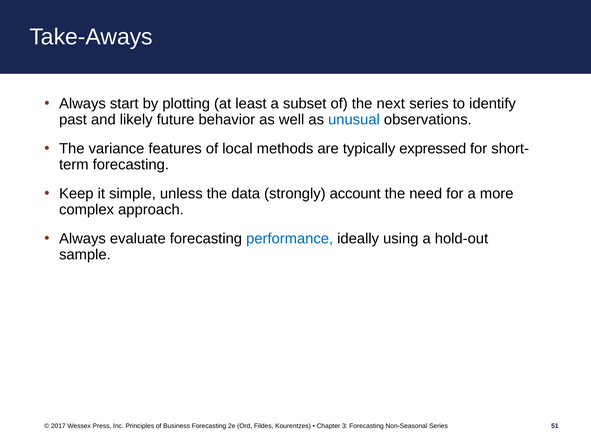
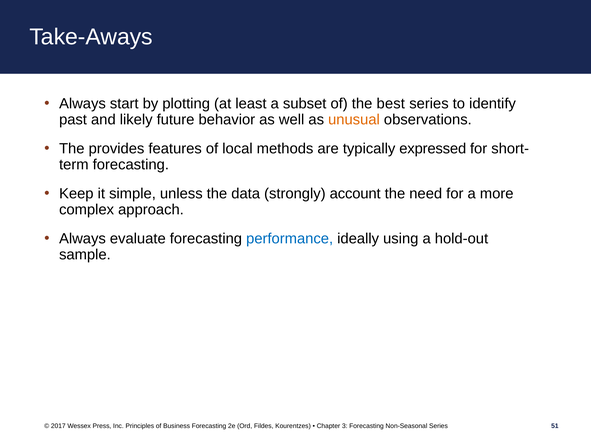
next: next -> best
unusual colour: blue -> orange
variance: variance -> provides
